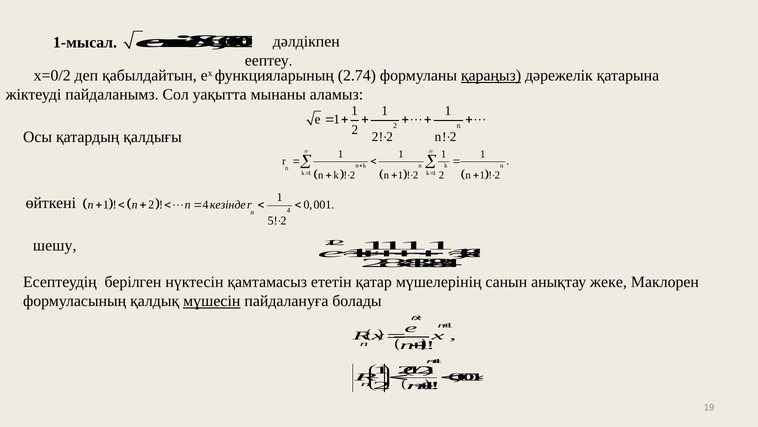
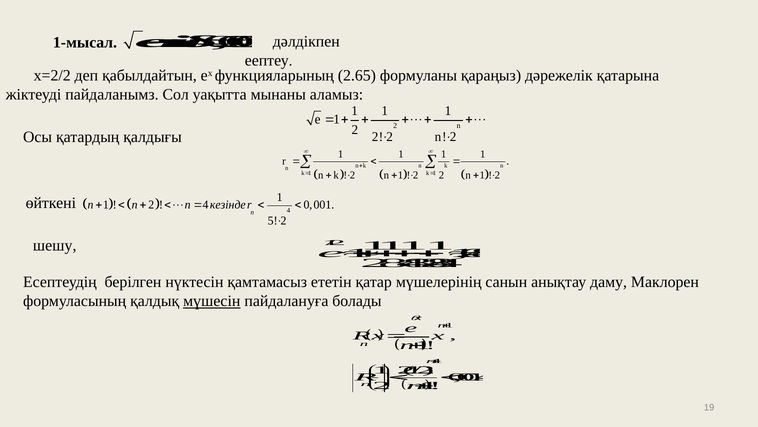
x=0/2: x=0/2 -> x=2/2
2.74: 2.74 -> 2.65
қараңыз underline: present -> none
жеке: жеке -> даму
